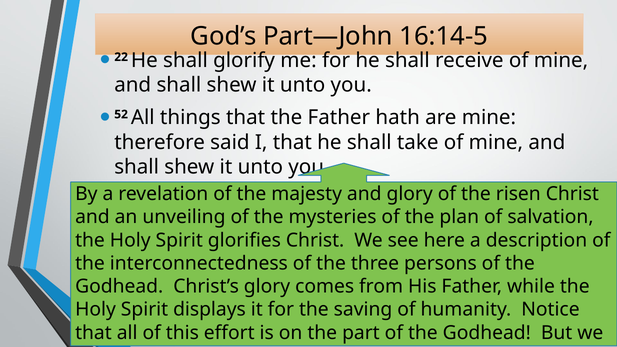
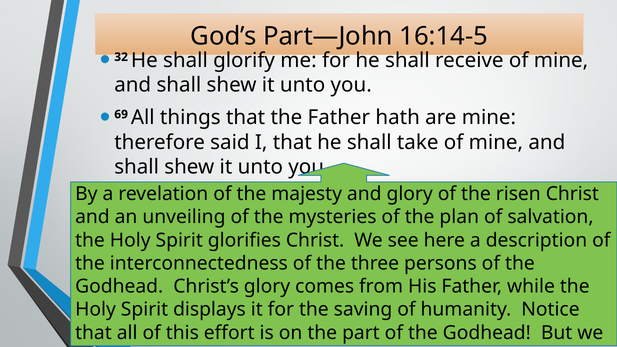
22: 22 -> 32
52: 52 -> 69
